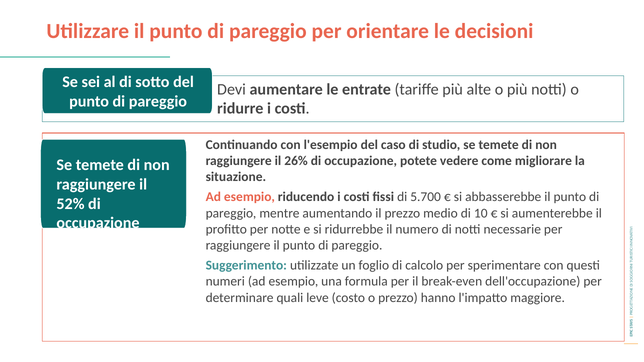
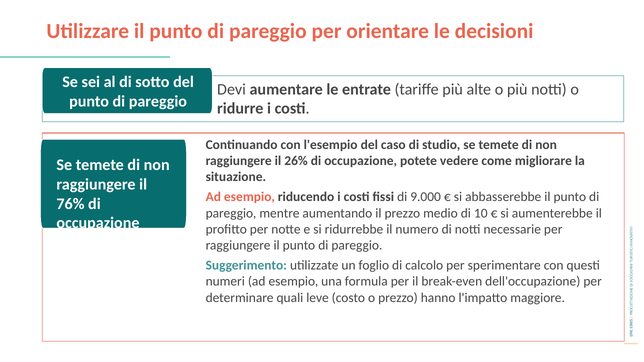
5.700: 5.700 -> 9.000
52%: 52% -> 76%
